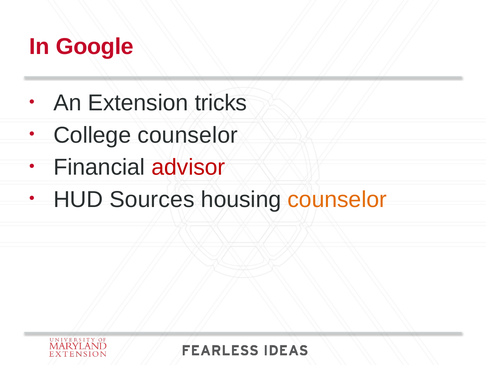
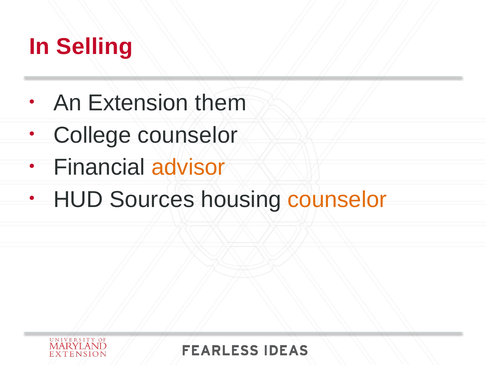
Google: Google -> Selling
tricks: tricks -> them
advisor colour: red -> orange
